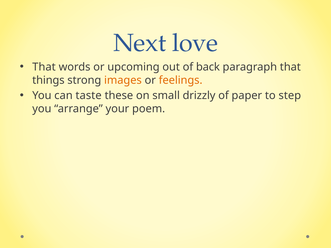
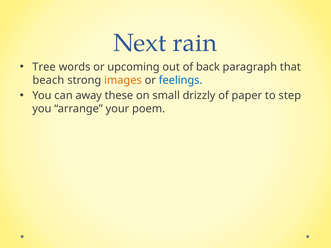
love: love -> rain
That at (44, 67): That -> Tree
things: things -> beach
feelings colour: orange -> blue
taste: taste -> away
